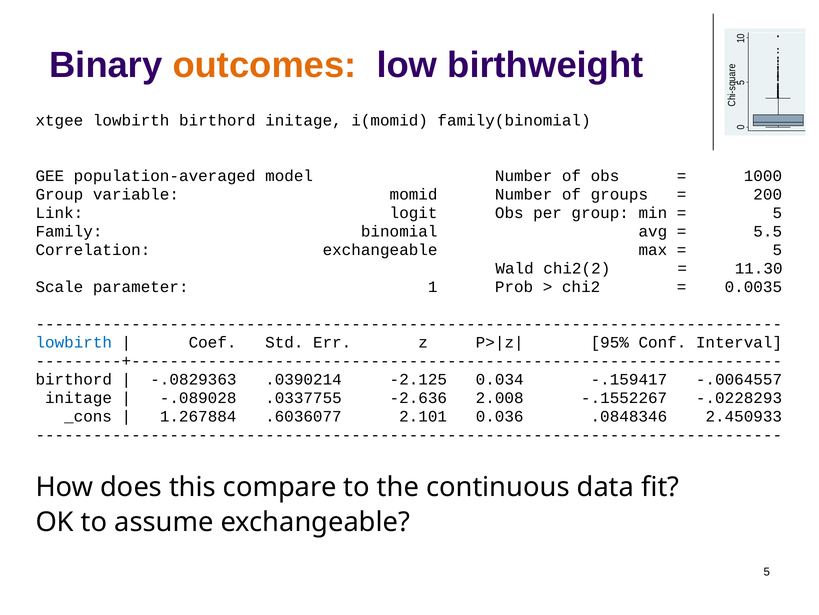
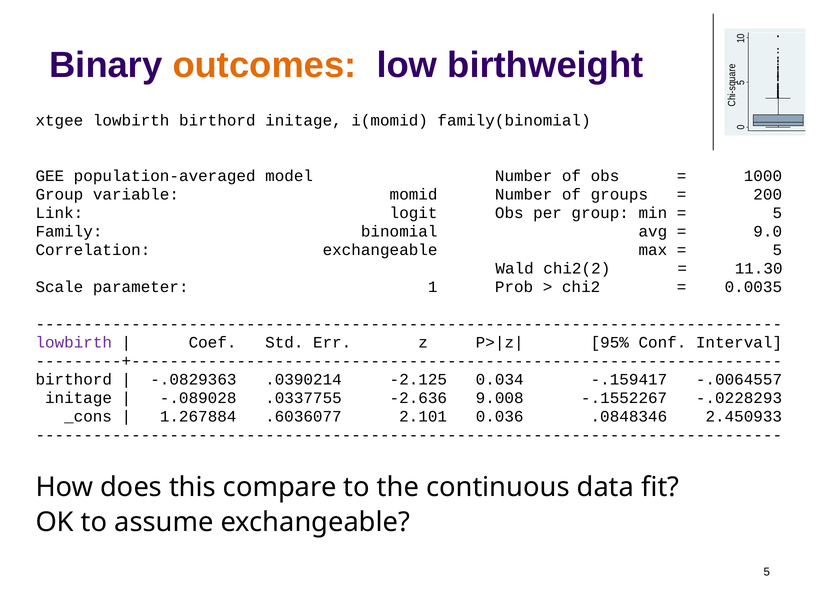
5.5: 5.5 -> 9.0
lowbirth at (74, 342) colour: blue -> purple
2.008: 2.008 -> 9.008
